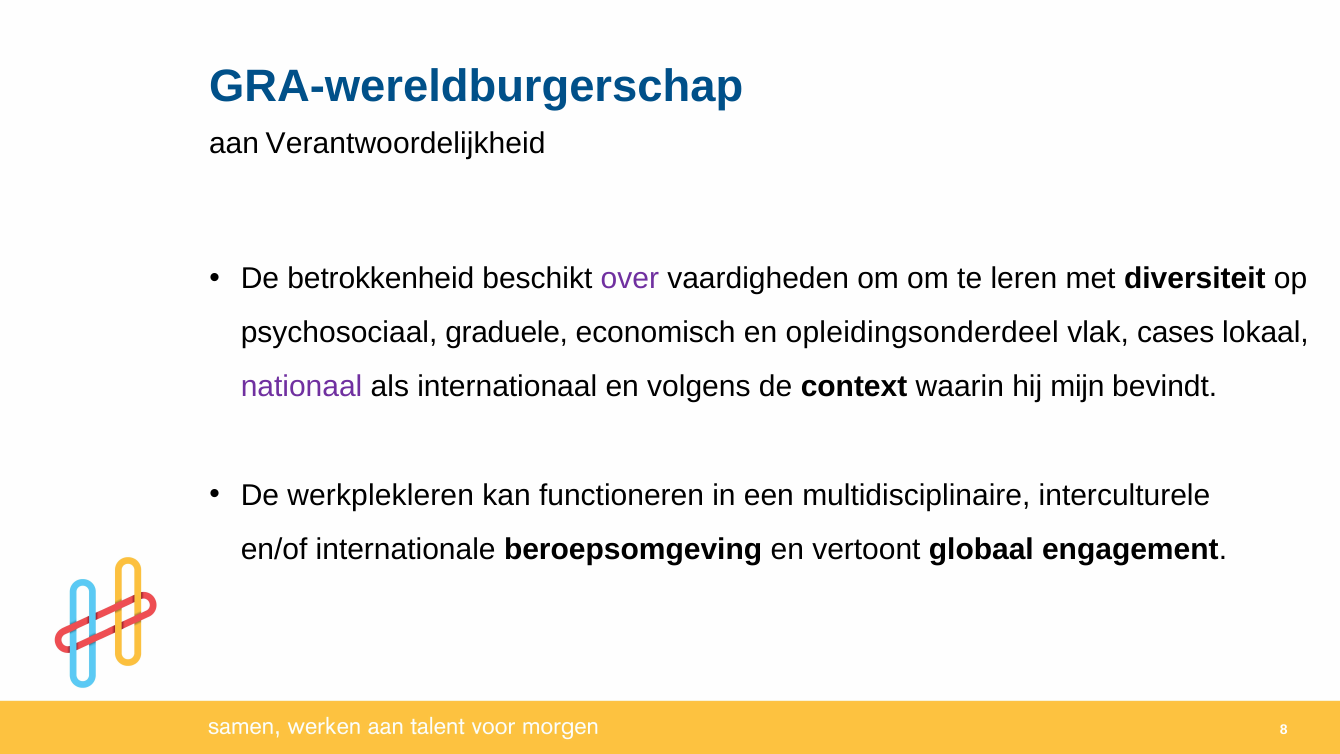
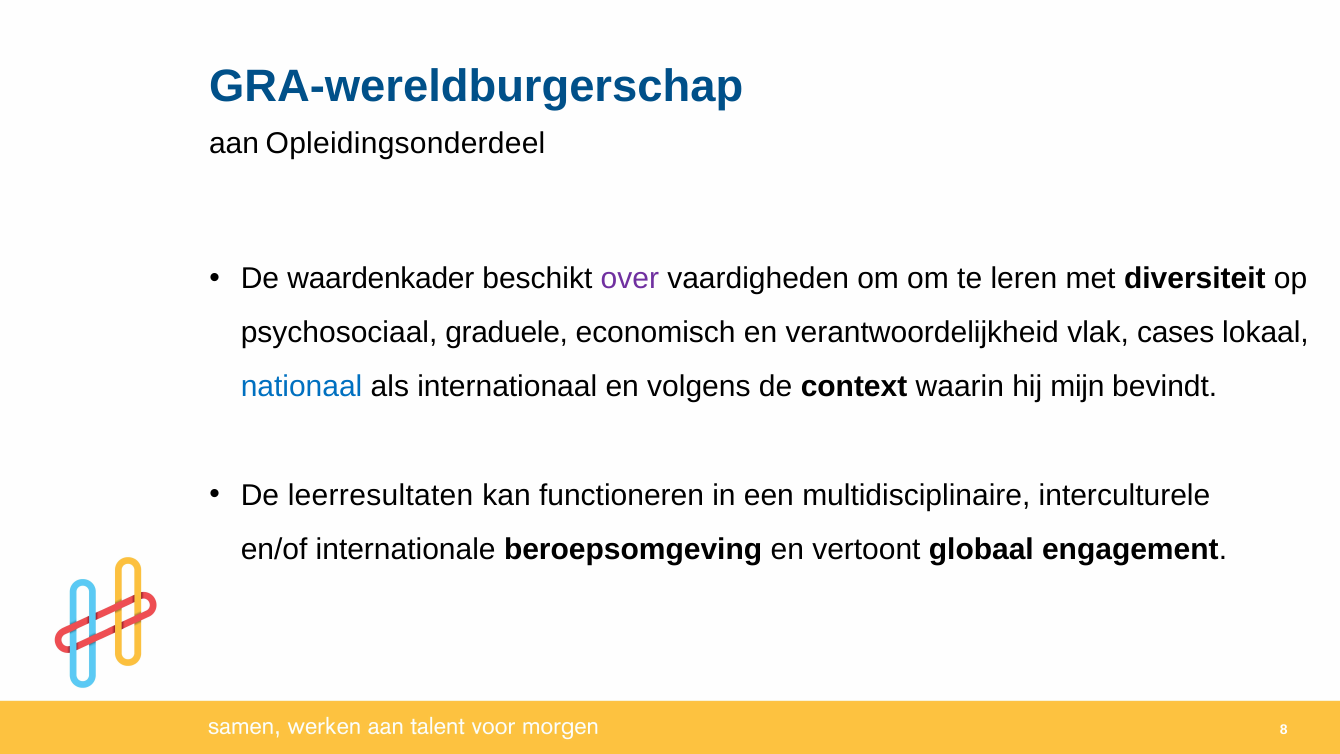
Verantwoordelijkheid: Verantwoordelijkheid -> Opleidingsonderdeel
betrokkenheid: betrokkenheid -> waardenkader
opleidingsonderdeel: opleidingsonderdeel -> verantwoordelijkheid
nationaal colour: purple -> blue
werkplekleren: werkplekleren -> leerresultaten
